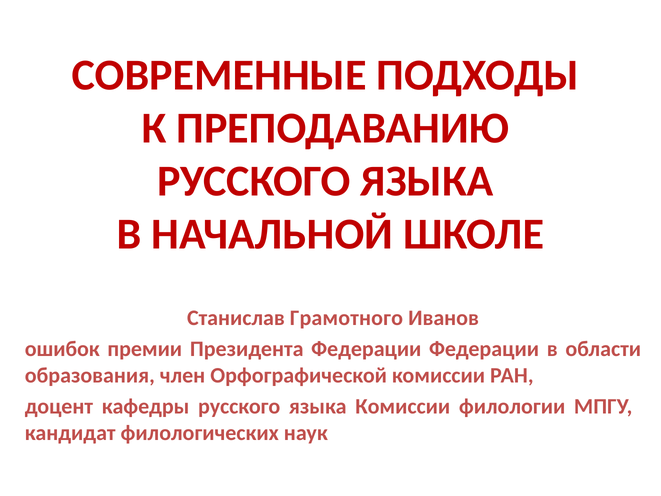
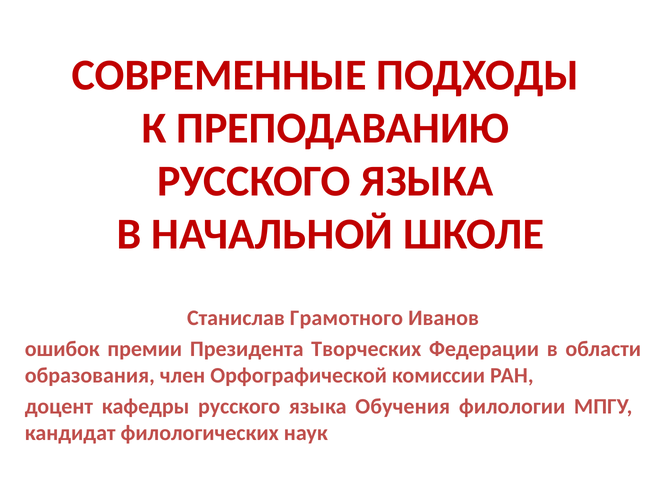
Президента Федерации: Федерации -> Творческих
языка Комиссии: Комиссии -> Обучения
